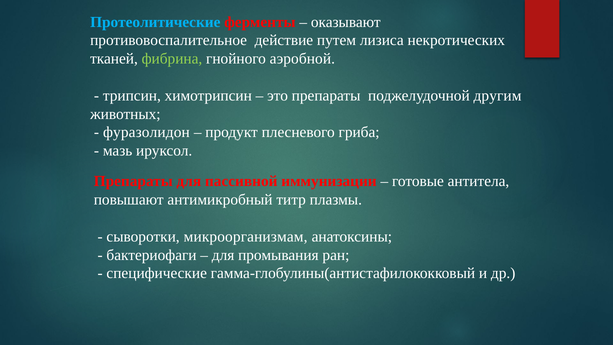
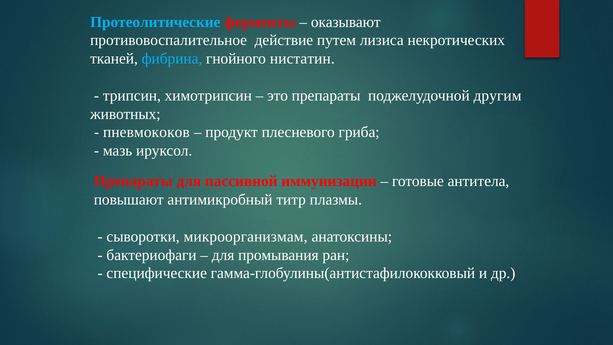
фибрина colour: light green -> light blue
аэробной: аэробной -> нистатин
фуразолидон: фуразолидон -> пневмококов
